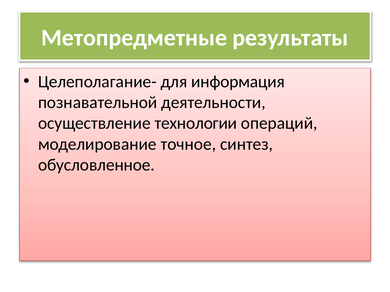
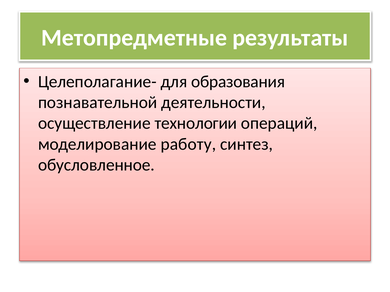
информация: информация -> образования
точное: точное -> работу
